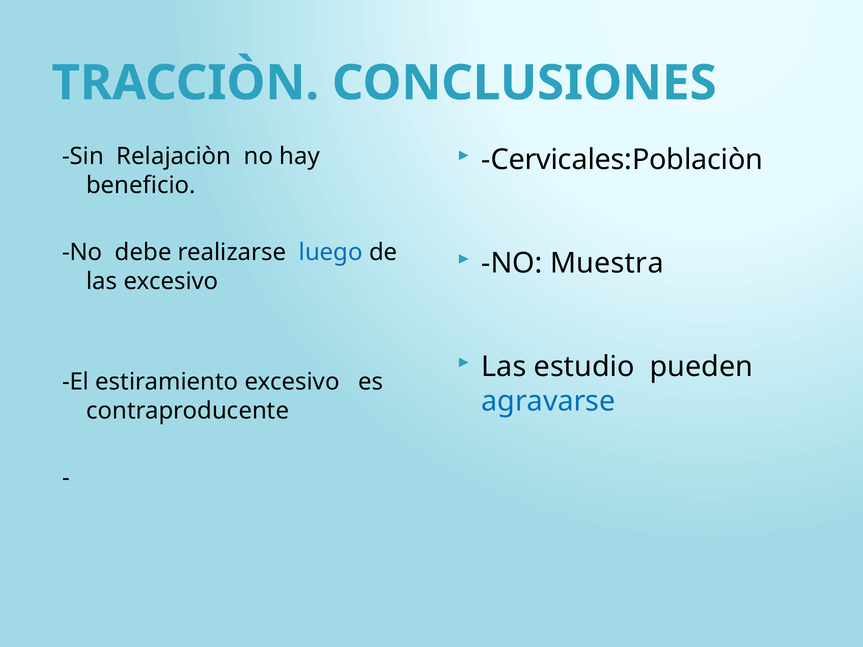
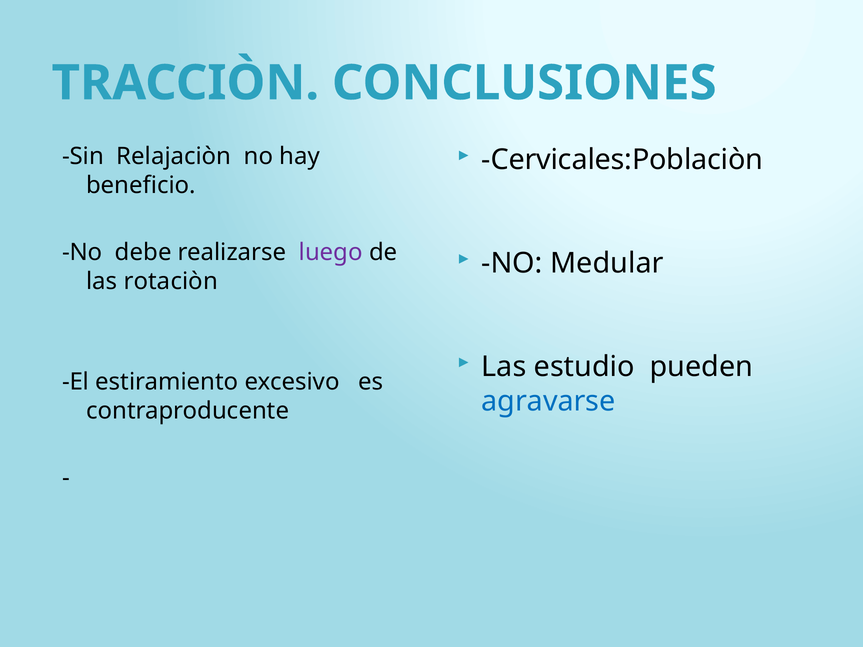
luego colour: blue -> purple
Muestra: Muestra -> Medular
las excesivo: excesivo -> rotaciòn
